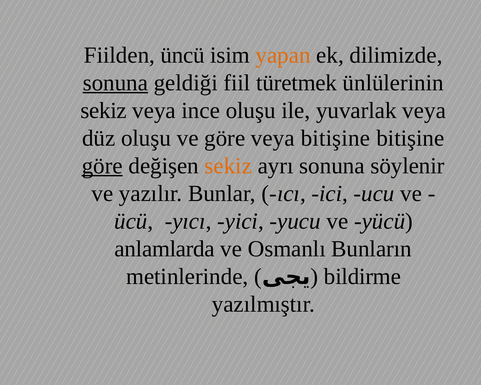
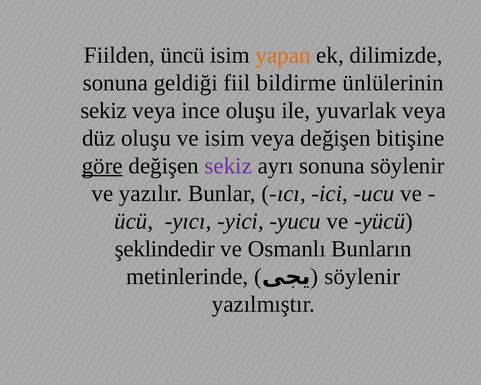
sonuna at (115, 83) underline: present -> none
türetmek: türetmek -> bildirme
ve göre: göre -> isim
veya bitişine: bitişine -> değişen
sekiz at (228, 166) colour: orange -> purple
anlamlarda: anlamlarda -> şeklindedir
bildirme at (362, 276): bildirme -> söylenir
